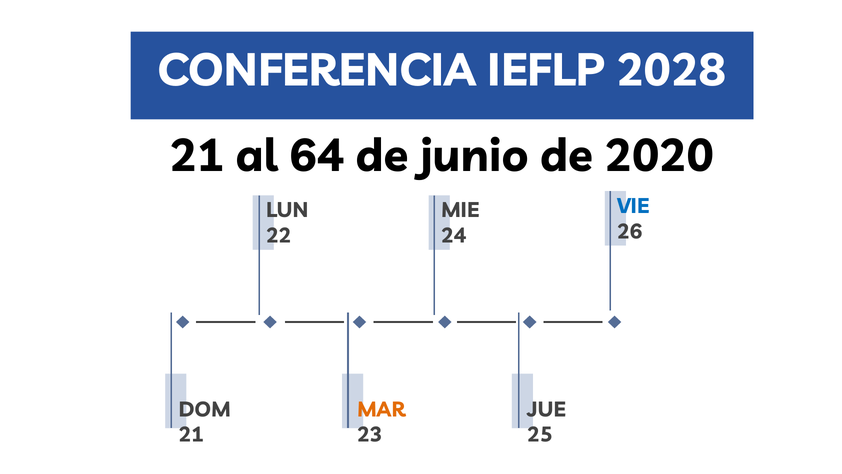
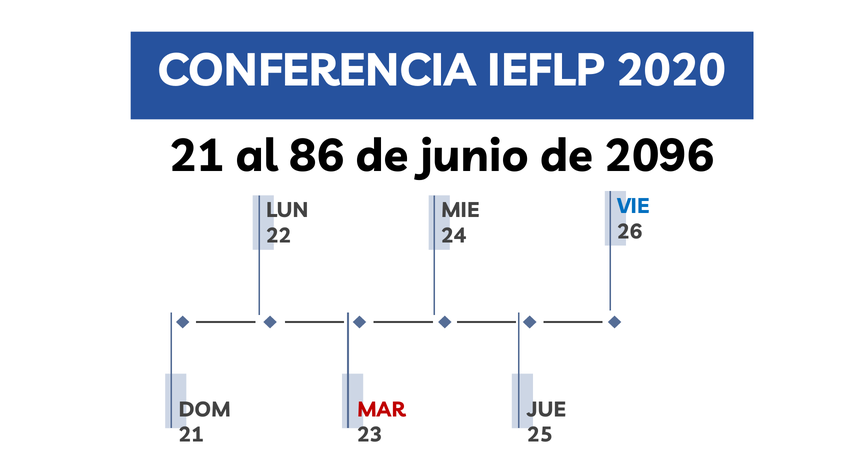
2028: 2028 -> 2020
64: 64 -> 86
2020: 2020 -> 2096
MAR colour: orange -> red
